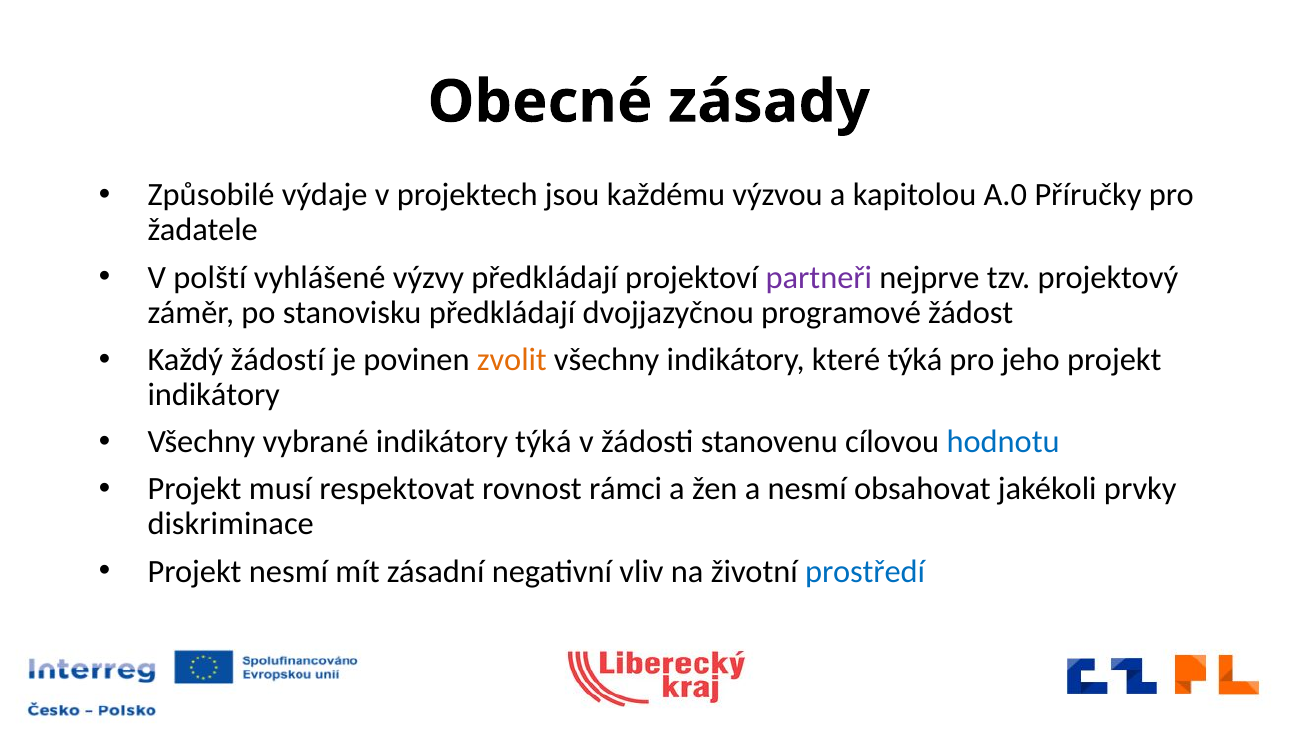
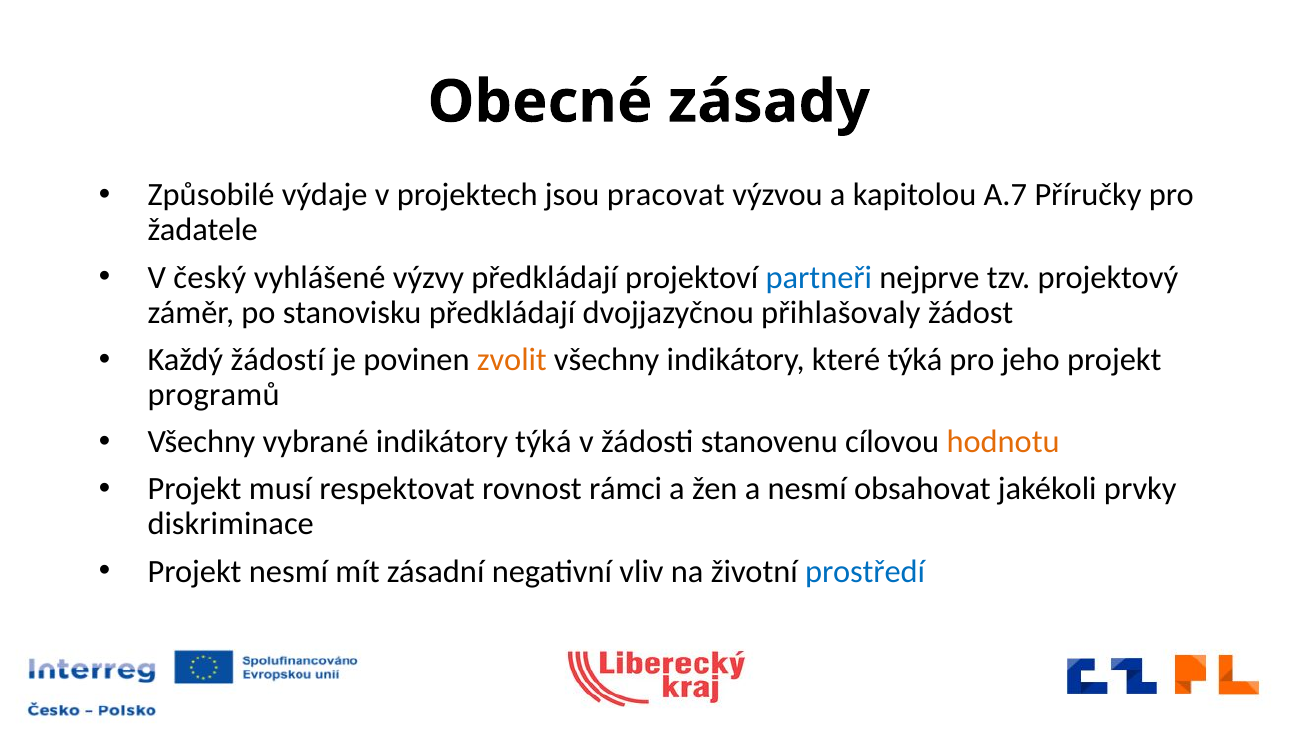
každému: každému -> pracovat
A.0: A.0 -> A.7
polští: polští -> český
partneři colour: purple -> blue
programové: programové -> přihlašovaly
indikátory at (214, 395): indikátory -> programů
hodnotu colour: blue -> orange
